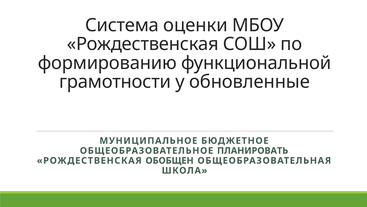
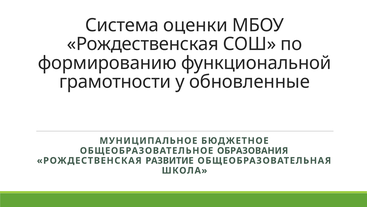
ПЛАНИРОВАТЬ: ПЛАНИРОВАТЬ -> ОБРАЗОВАНИЯ
ОБОБЩЕН: ОБОБЩЕН -> РАЗВИТИЕ
